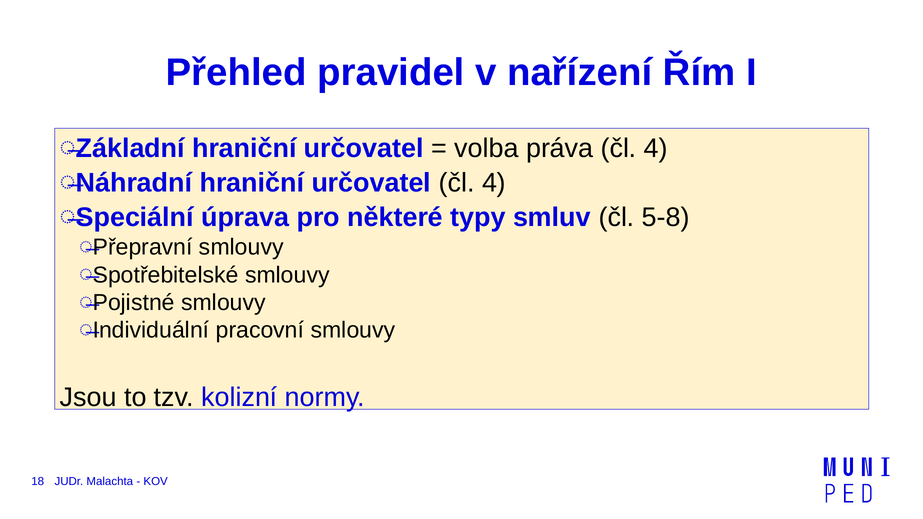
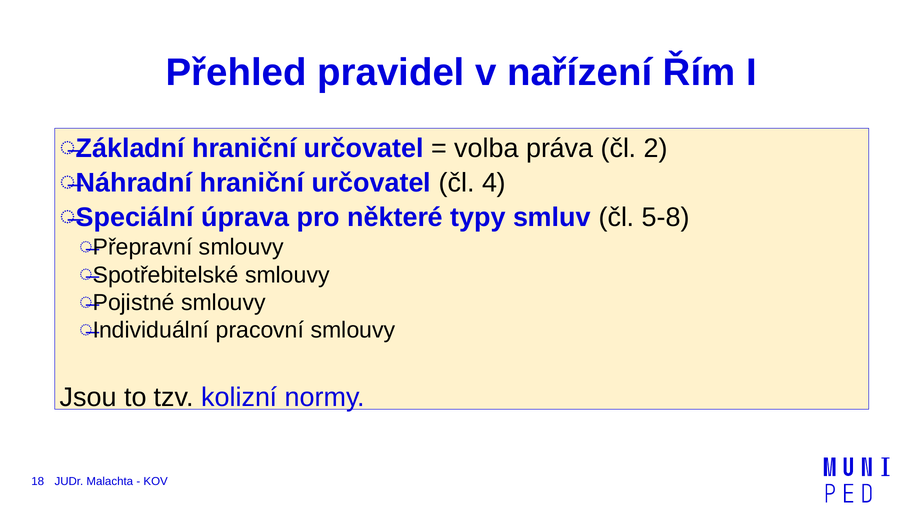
práva čl 4: 4 -> 2
